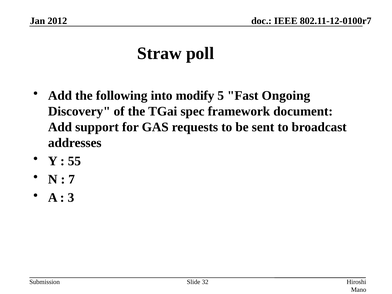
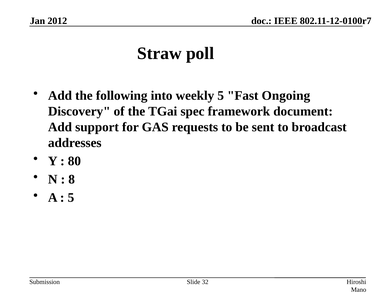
modify: modify -> weekly
55: 55 -> 80
7: 7 -> 8
3 at (71, 198): 3 -> 5
